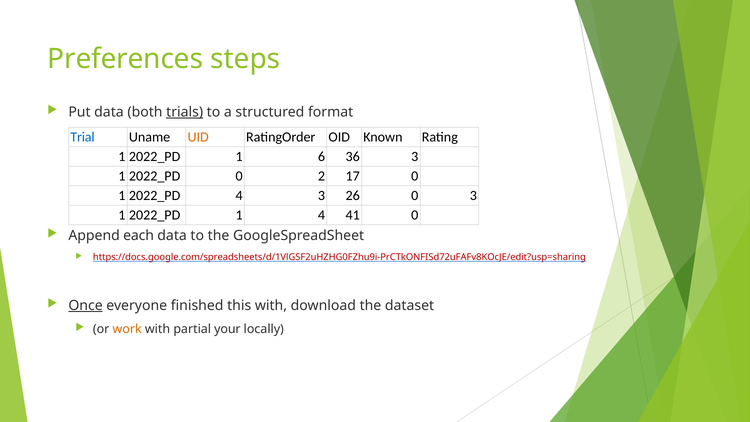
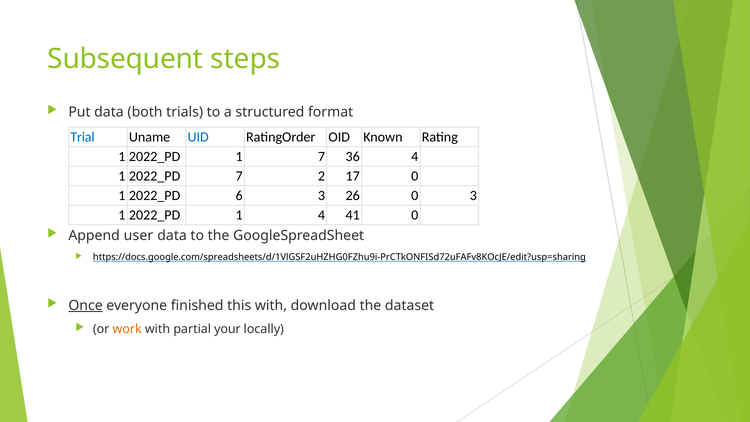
Preferences: Preferences -> Subsequent
trials underline: present -> none
UID colour: orange -> blue
1 6: 6 -> 7
36 3: 3 -> 4
0 at (239, 176): 0 -> 7
4 at (239, 196): 4 -> 6
each: each -> user
https://docs.google.com/spreadsheets/d/1VlGSF2uHZHG0FZhu9i-PrCTkONFISd72uFAFv8KOcJE/edit?usp=sharing colour: red -> black
